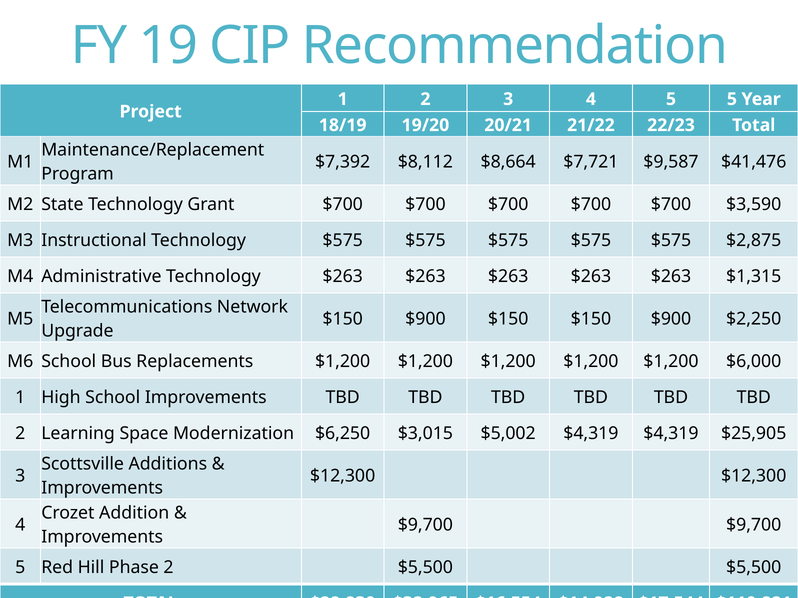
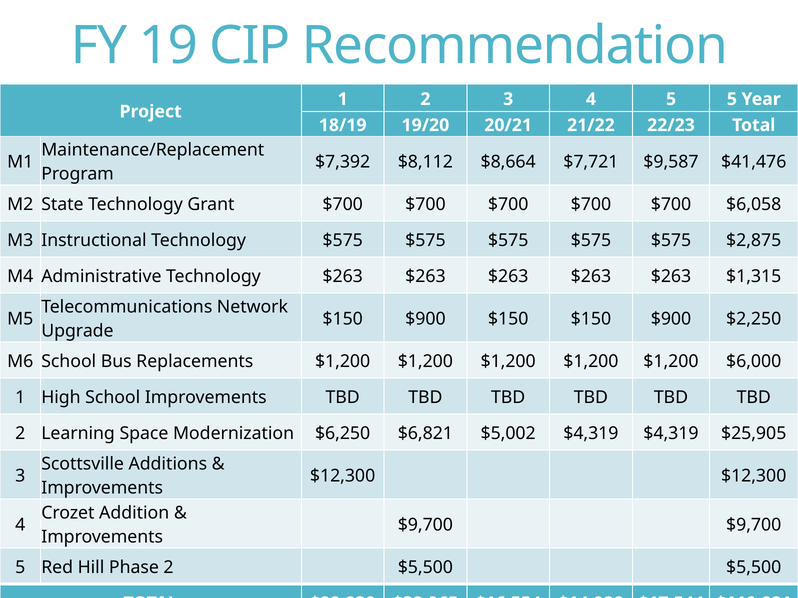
$3,590: $3,590 -> $6,058
$3,015: $3,015 -> $6,821
